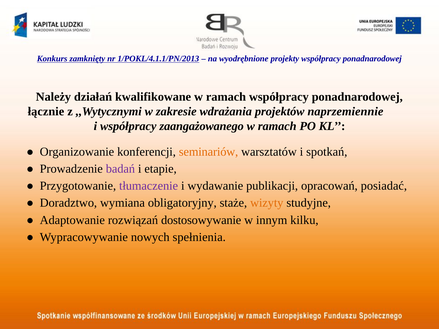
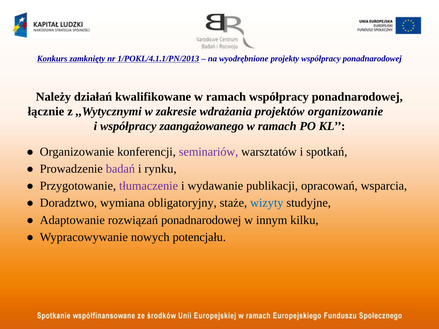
projektów naprzemiennie: naprzemiennie -> organizowanie
seminariów colour: orange -> purple
etapie: etapie -> rynku
posiadać: posiadać -> wsparcia
wizyty colour: orange -> blue
rozwiązań dostosowywanie: dostosowywanie -> ponadnarodowej
spełnienia: spełnienia -> potencjału
